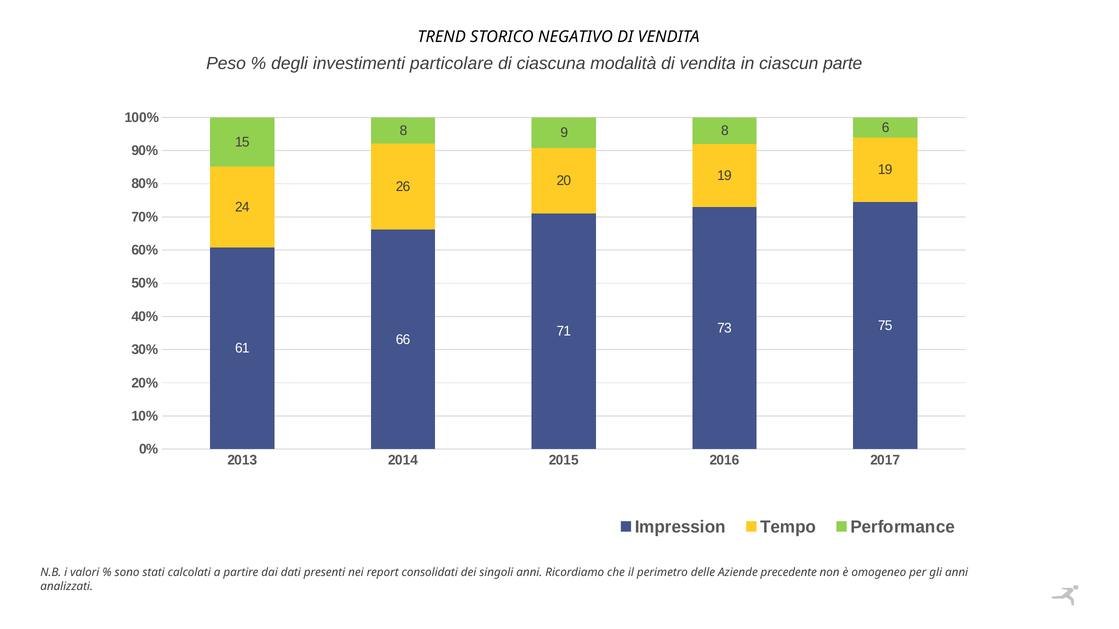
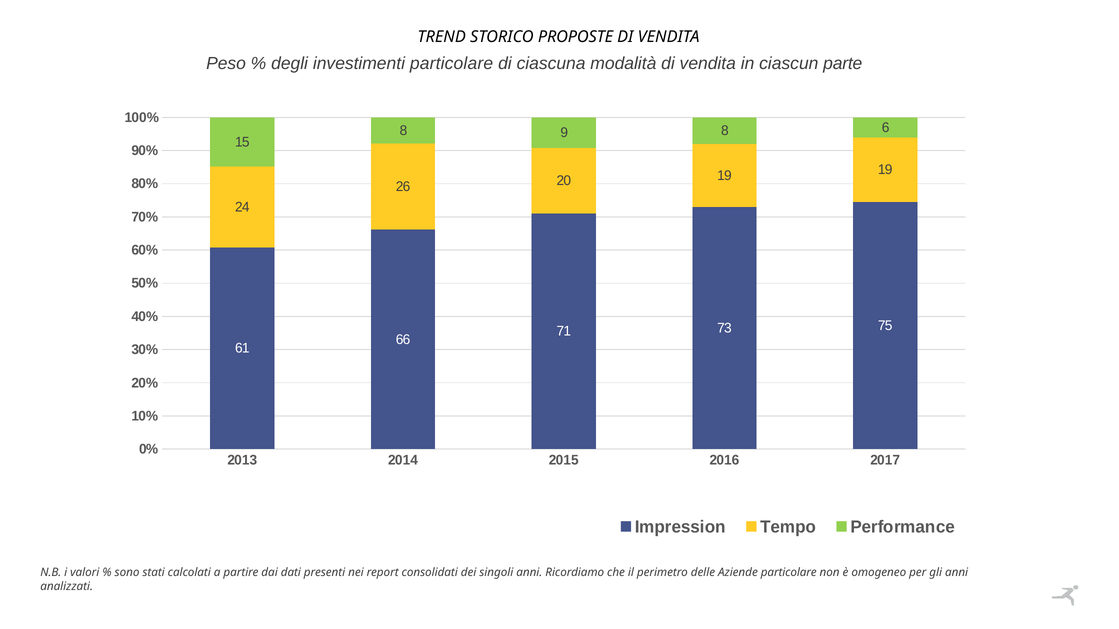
NEGATIVO: NEGATIVO -> PROPOSTE
Aziende precedente: precedente -> particolare
